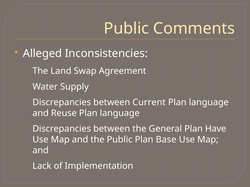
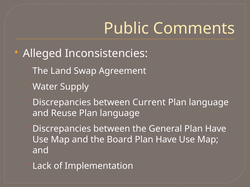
the Public: Public -> Board
Base at (166, 140): Base -> Have
